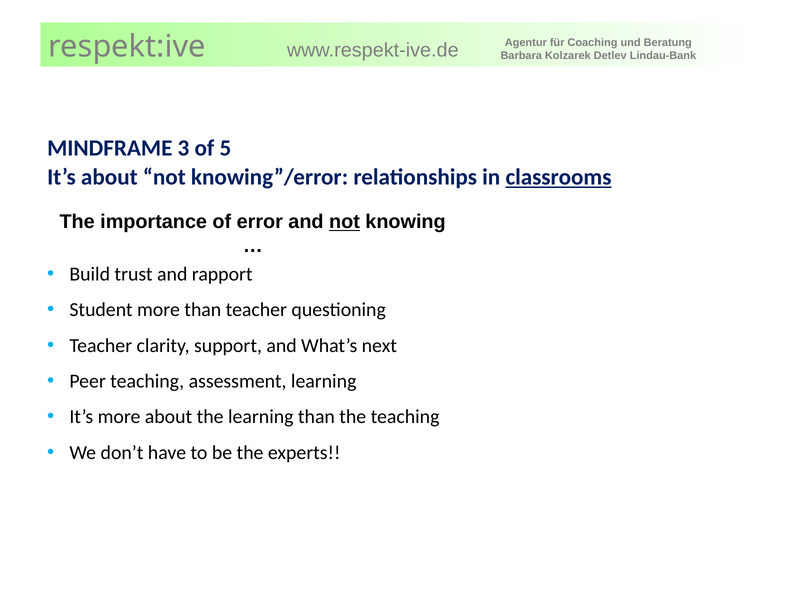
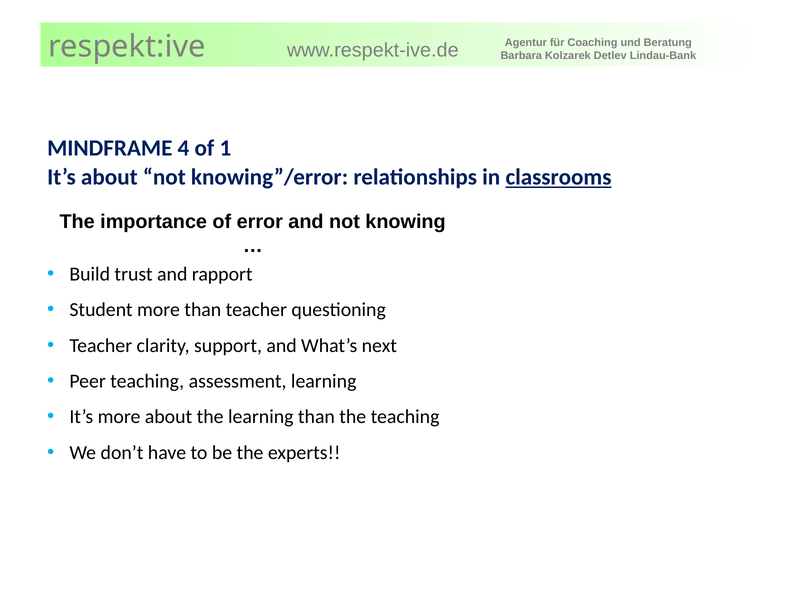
3: 3 -> 4
5: 5 -> 1
not at (344, 222) underline: present -> none
